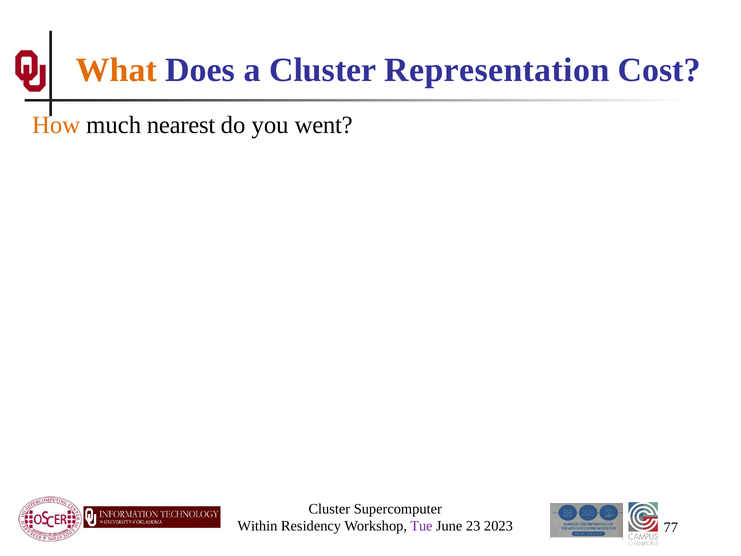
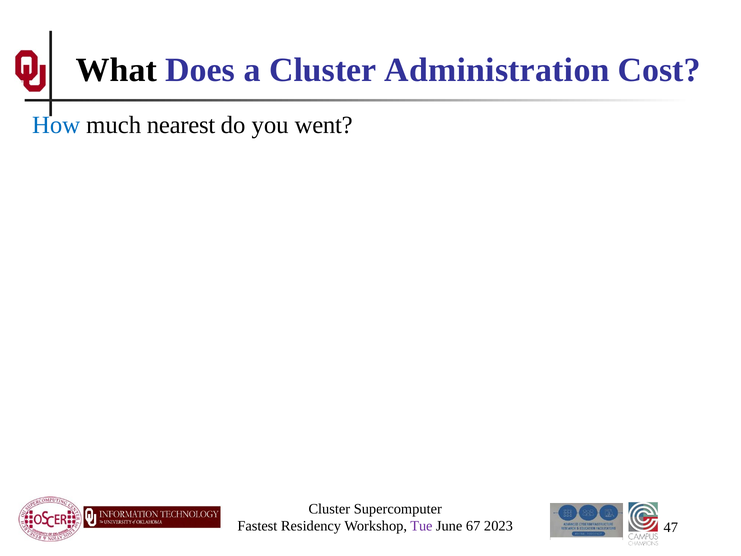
What colour: orange -> black
Representation: Representation -> Administration
How colour: orange -> blue
Within: Within -> Fastest
23: 23 -> 67
77: 77 -> 47
